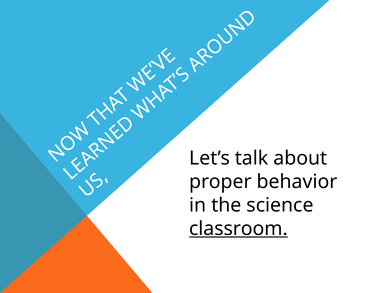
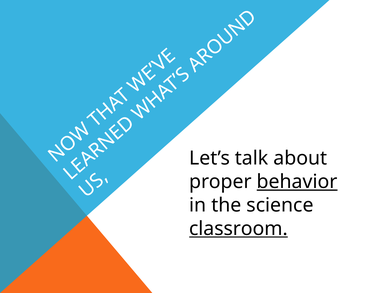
behavior underline: none -> present
